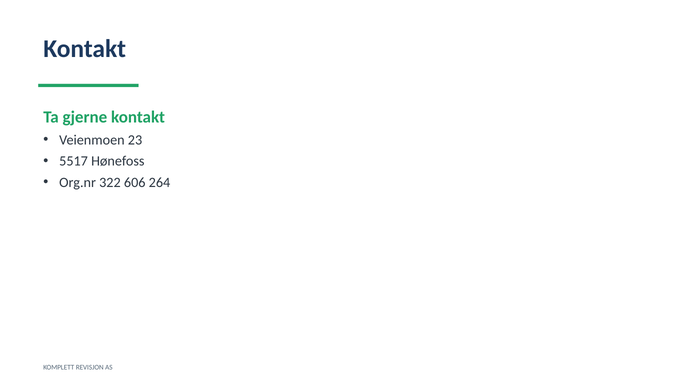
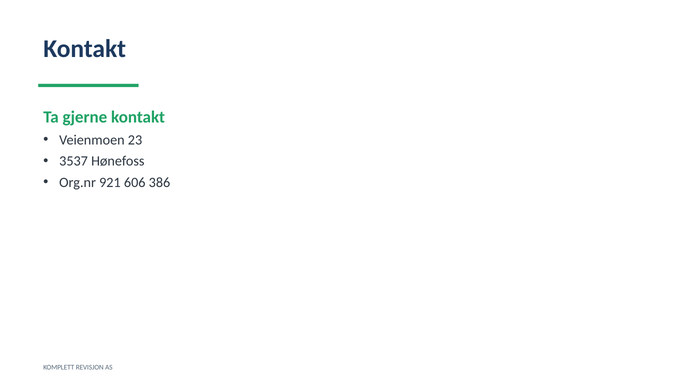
5517: 5517 -> 3537
322: 322 -> 921
264: 264 -> 386
